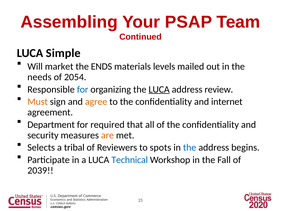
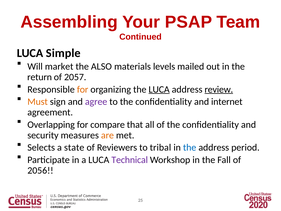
ENDS: ENDS -> ALSO
needs: needs -> return
2054: 2054 -> 2057
for at (83, 89) colour: blue -> orange
review underline: none -> present
agree colour: orange -> purple
Department: Department -> Overlapping
required: required -> compare
tribal: tribal -> state
spots: spots -> tribal
begins: begins -> period
Technical colour: blue -> purple
2039: 2039 -> 2056
